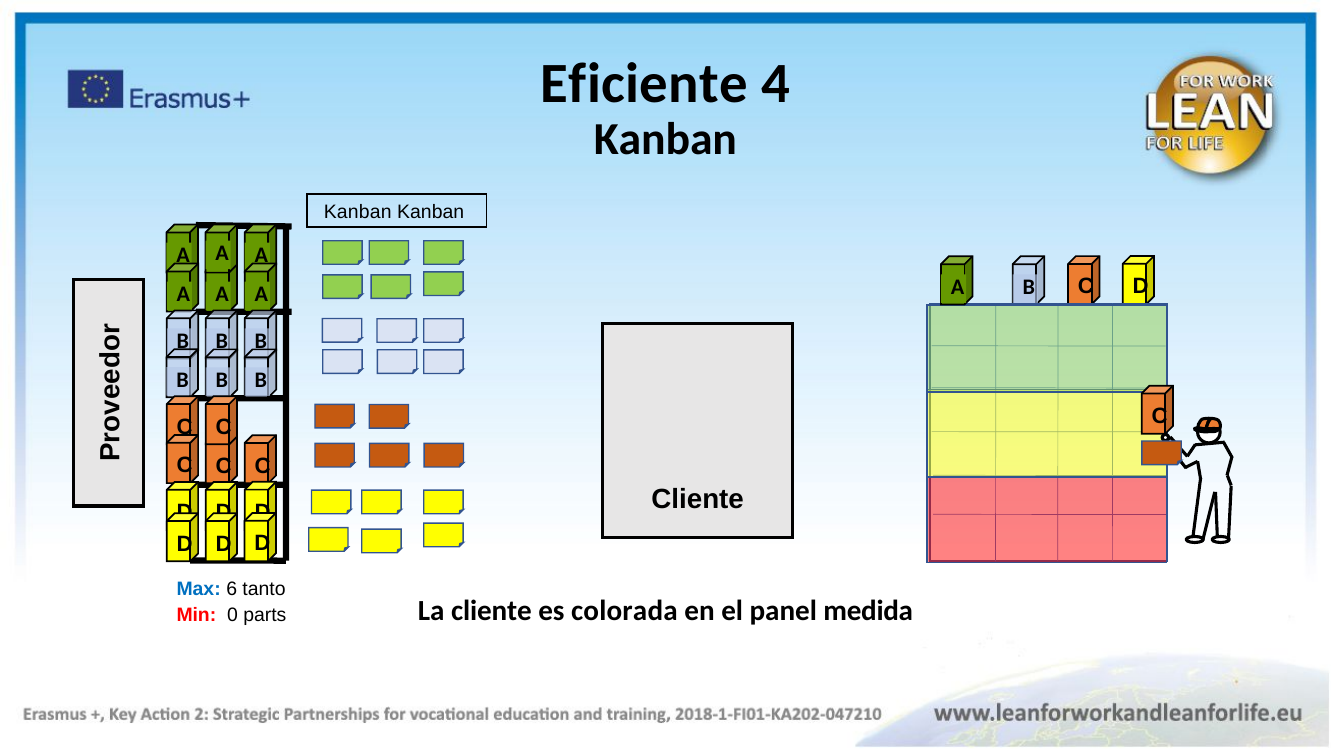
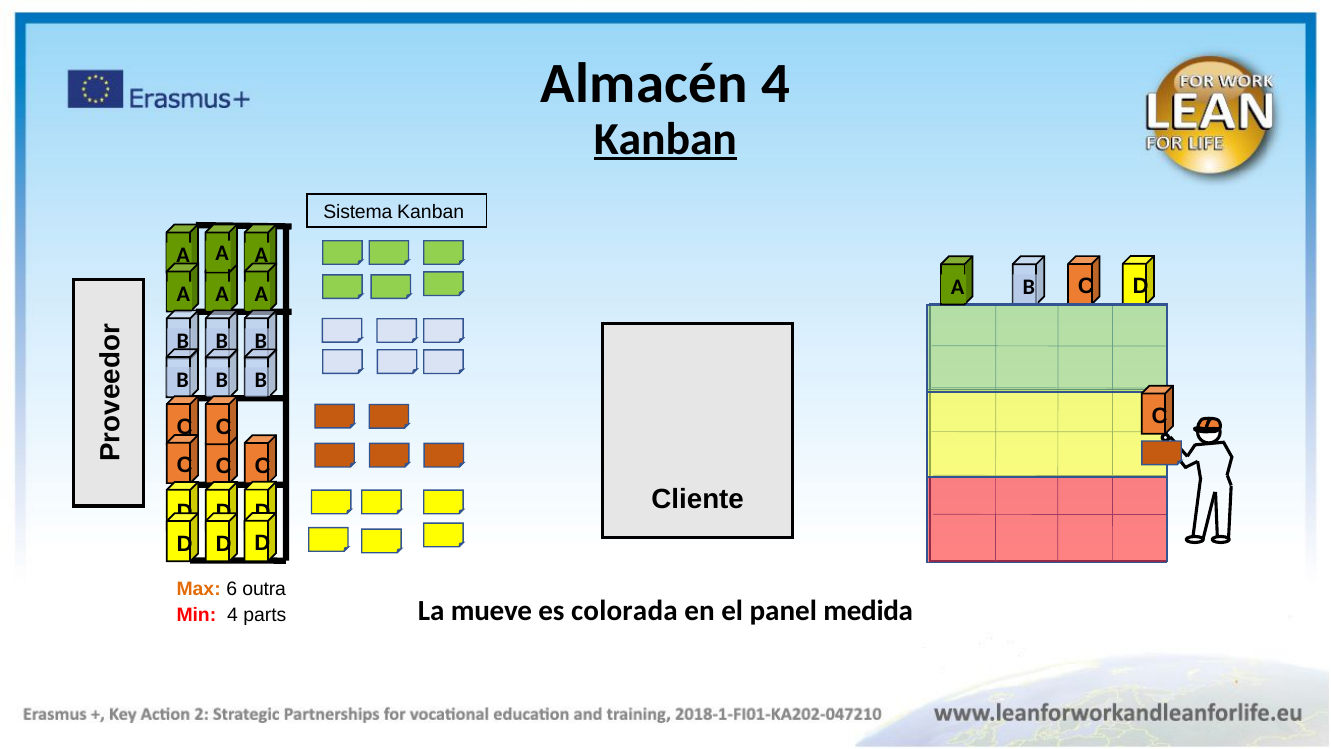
Eficiente: Eficiente -> Almacén
Kanban at (665, 139) underline: none -> present
Kanban at (358, 212): Kanban -> Sistema
Max colour: blue -> orange
tanto: tanto -> outra
La cliente: cliente -> mueve
Min 0: 0 -> 4
